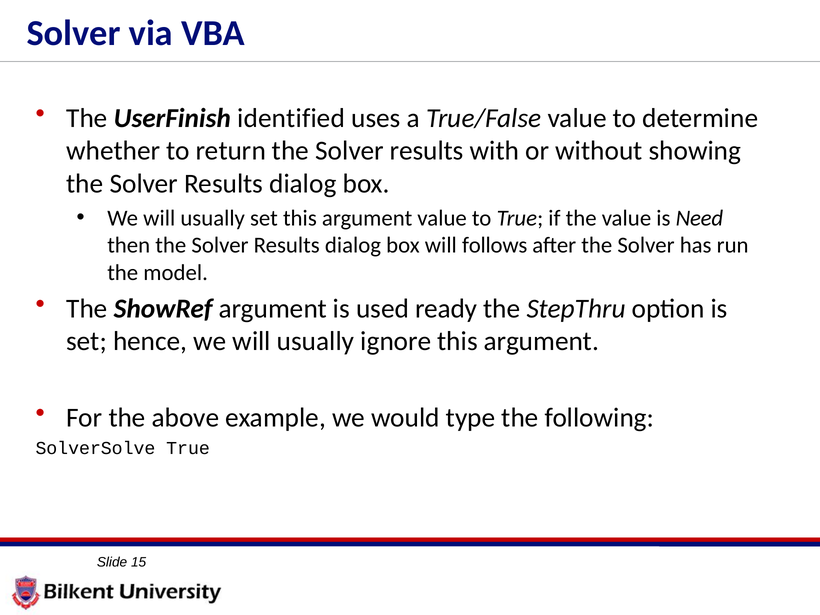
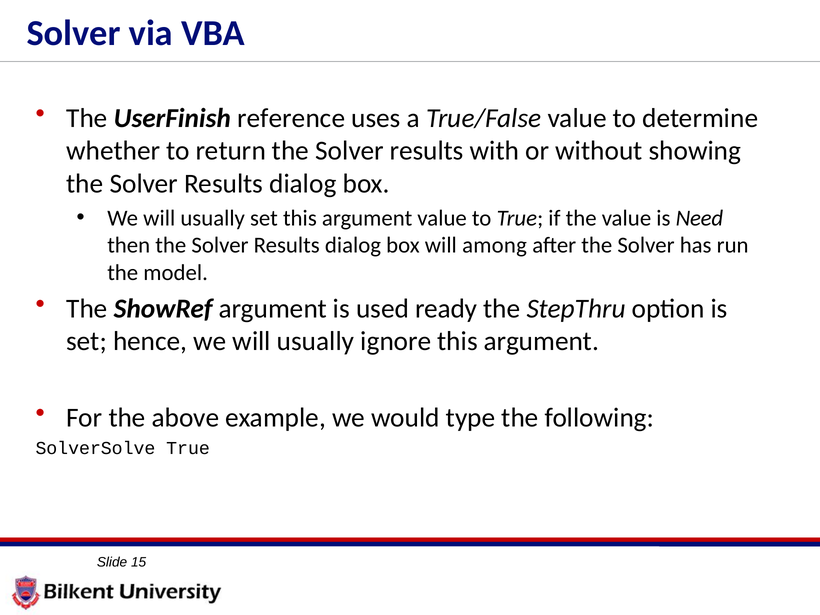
identified: identified -> reference
follows: follows -> among
